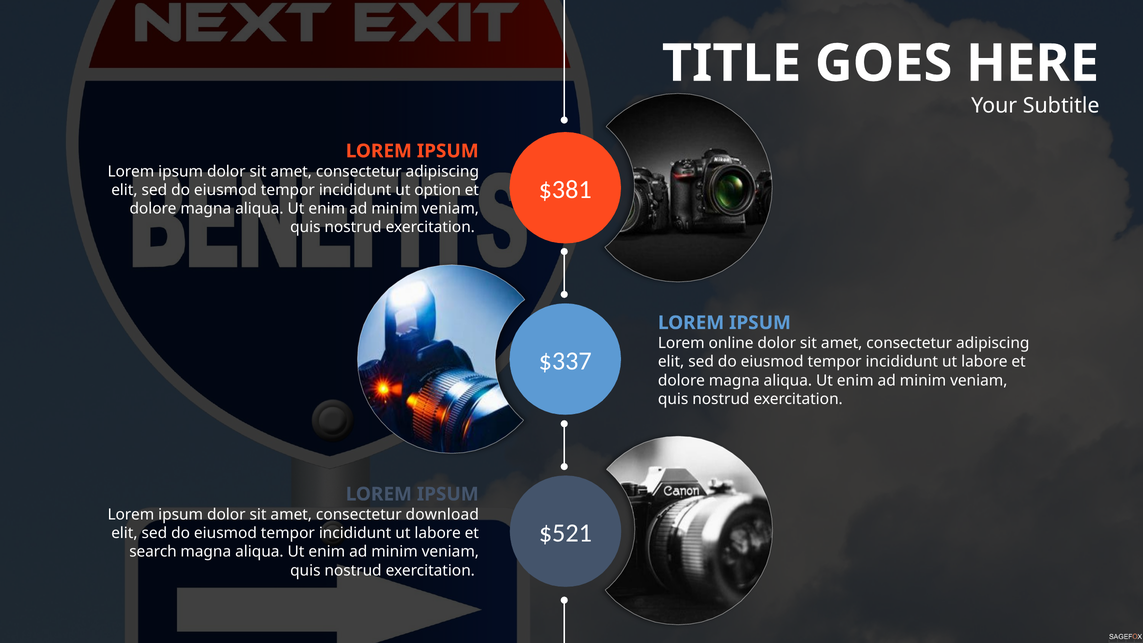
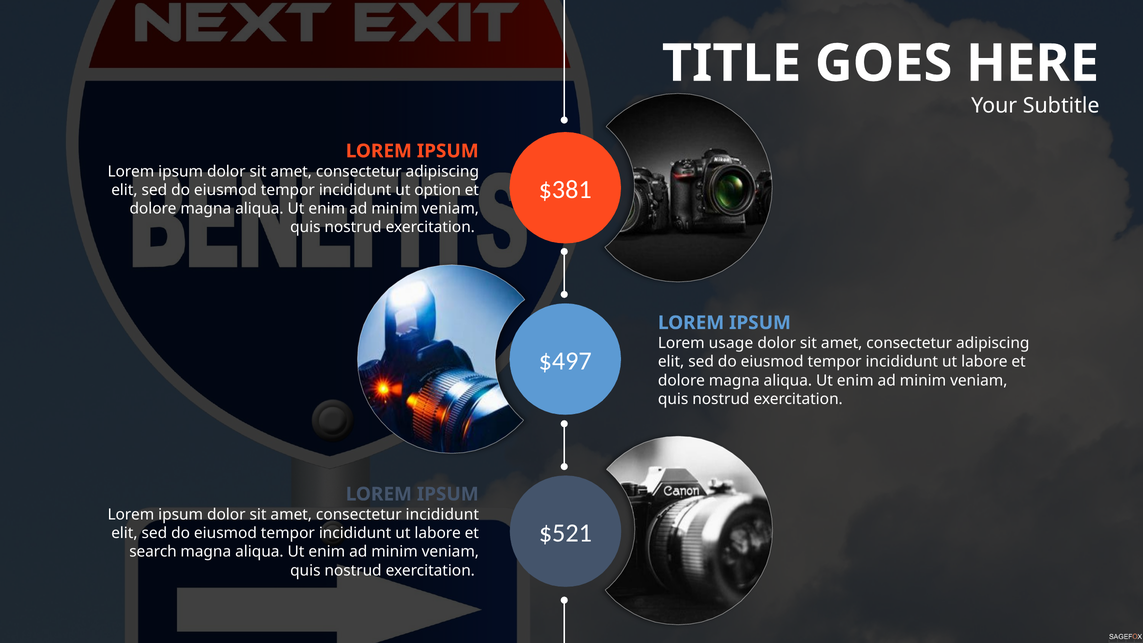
online: online -> usage
$337: $337 -> $497
consectetur download: download -> incididunt
